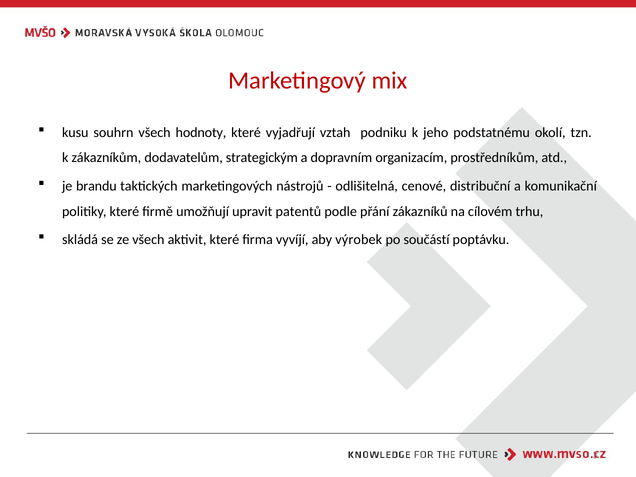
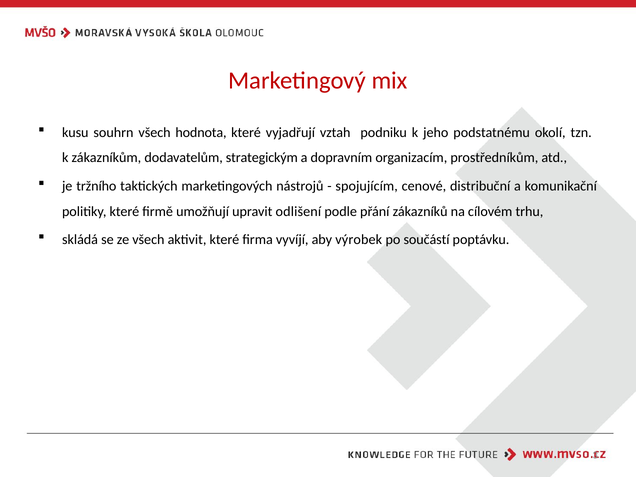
hodnoty: hodnoty -> hodnota
brandu: brandu -> tržního
odlišitelná: odlišitelná -> spojujícím
patentů: patentů -> odlišení
